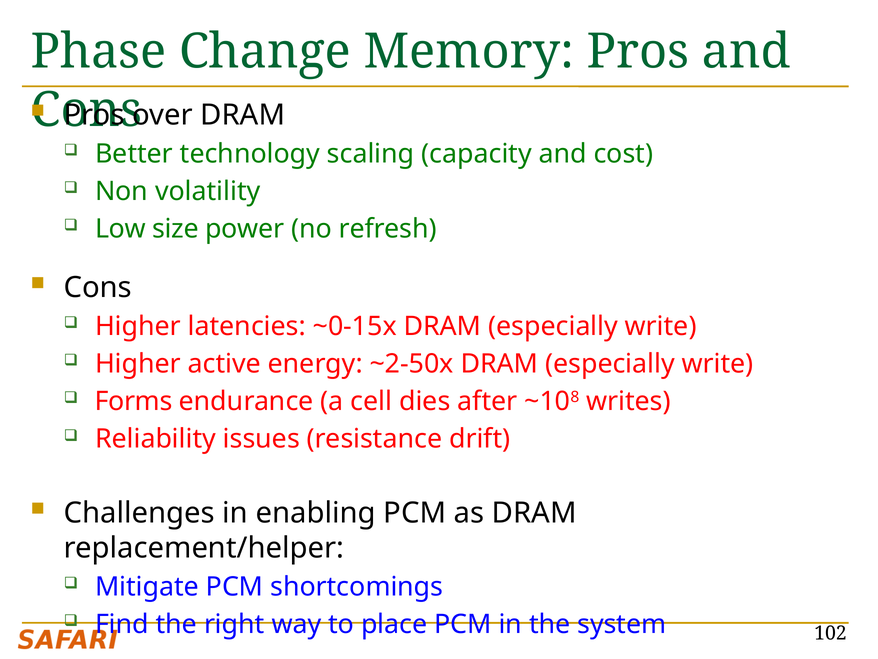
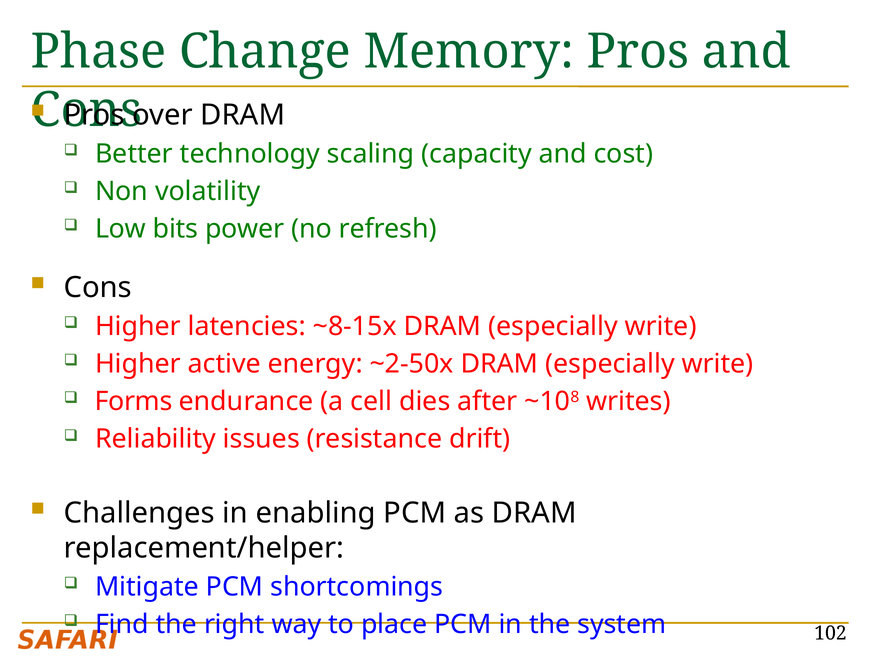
size: size -> bits
~0-15x: ~0-15x -> ~8-15x
